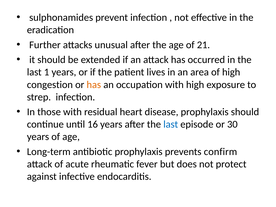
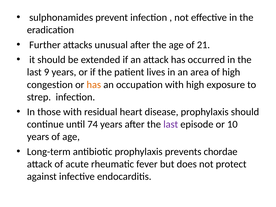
1: 1 -> 9
16: 16 -> 74
last at (171, 124) colour: blue -> purple
30: 30 -> 10
confirm: confirm -> chordae
